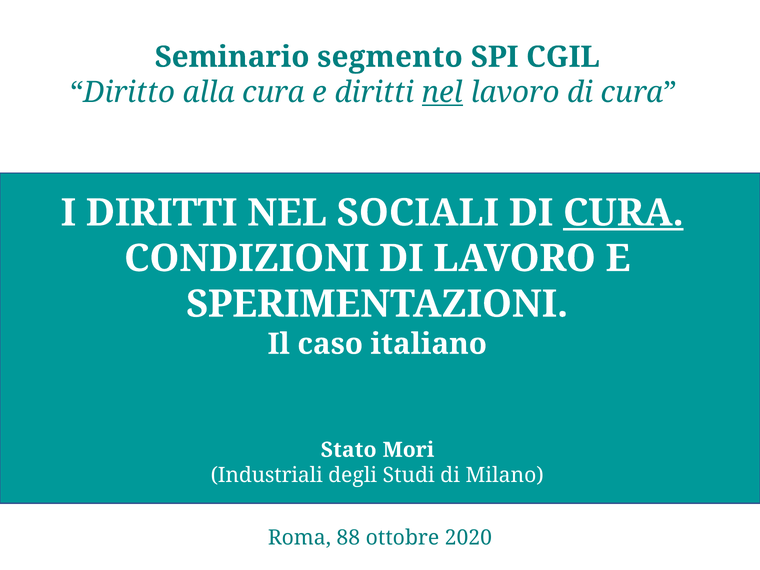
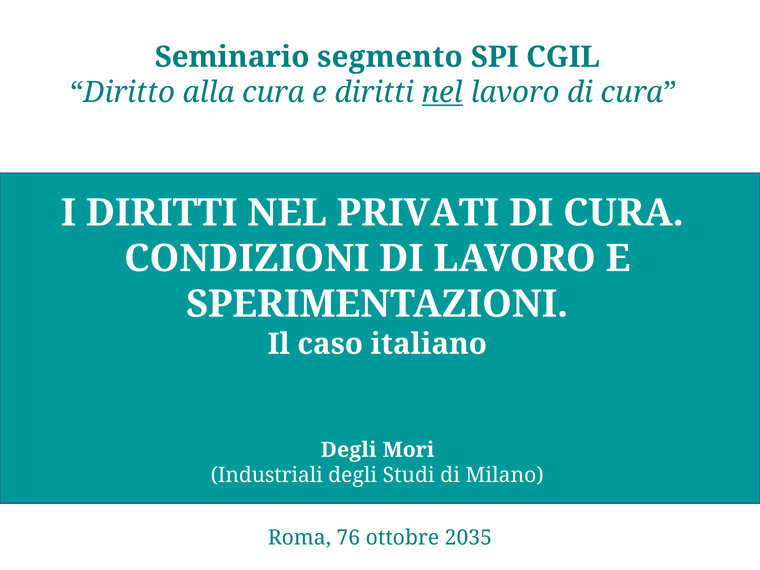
SOCIALI: SOCIALI -> PRIVATI
CURA at (623, 213) underline: present -> none
Stato at (349, 450): Stato -> Degli
88: 88 -> 76
2020: 2020 -> 2035
